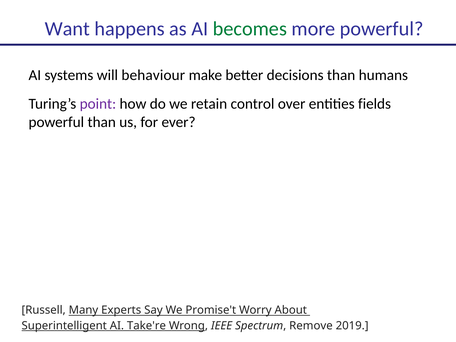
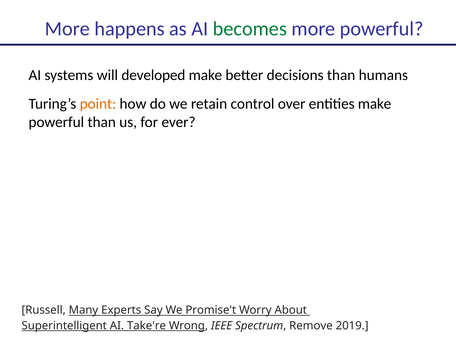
Want at (67, 29): Want -> More
behaviour: behaviour -> developed
point colour: purple -> orange
entities fields: fields -> make
